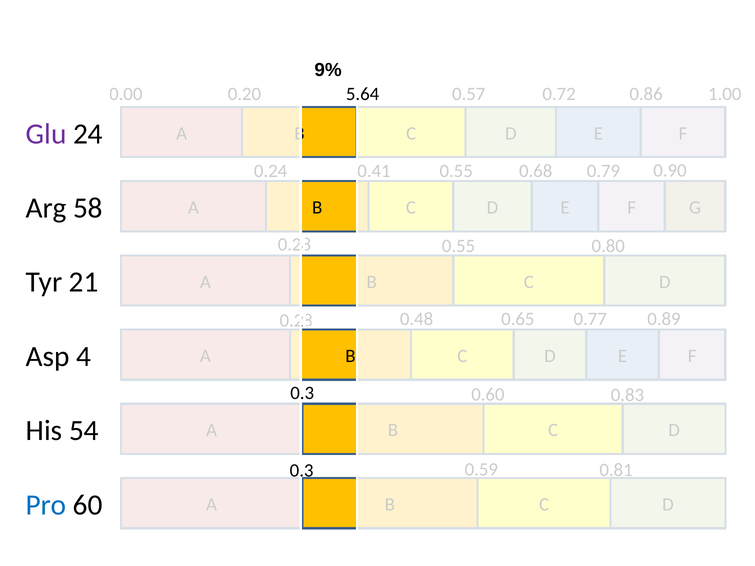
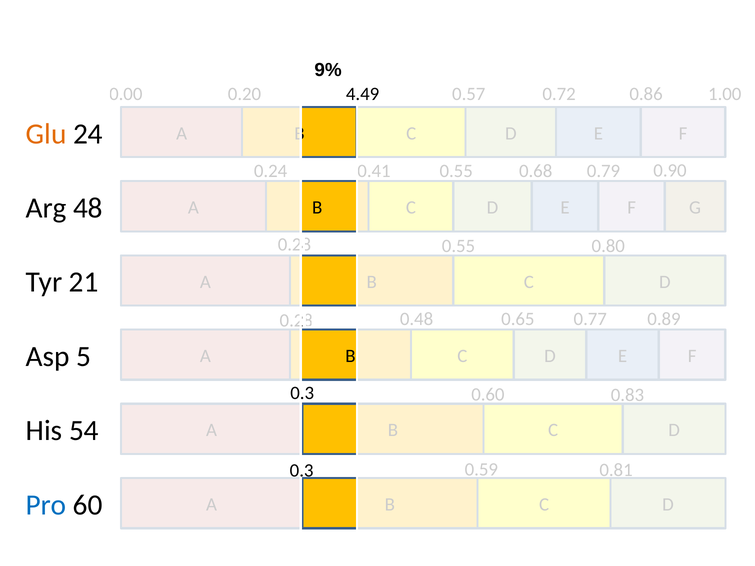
5.64: 5.64 -> 4.49
Glu colour: purple -> orange
58: 58 -> 48
4: 4 -> 5
